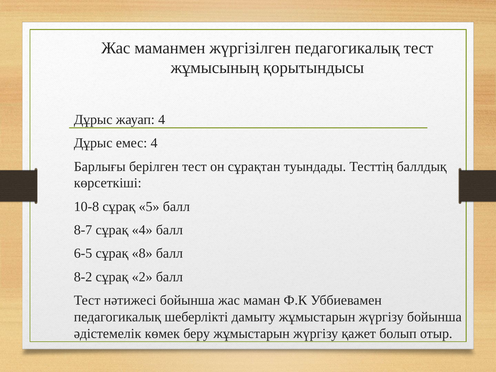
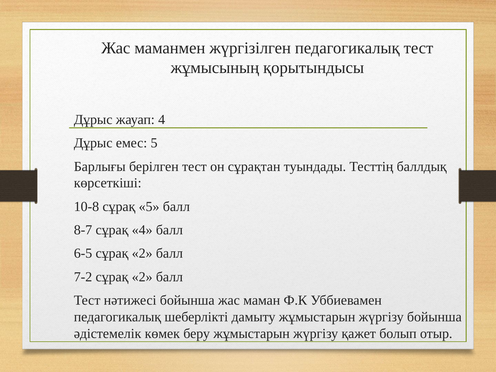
емес 4: 4 -> 5
6-5 сұрақ 8: 8 -> 2
8-2: 8-2 -> 7-2
